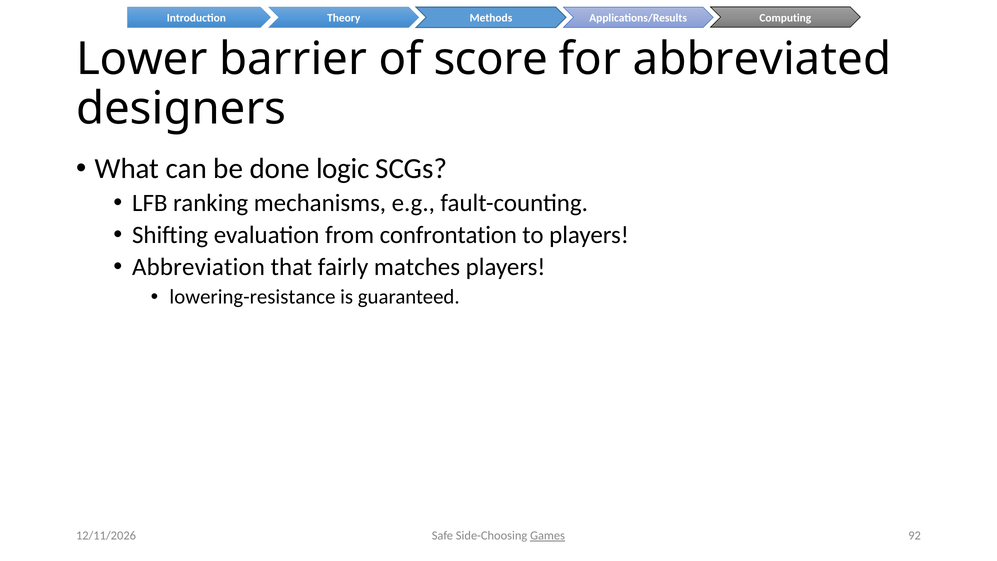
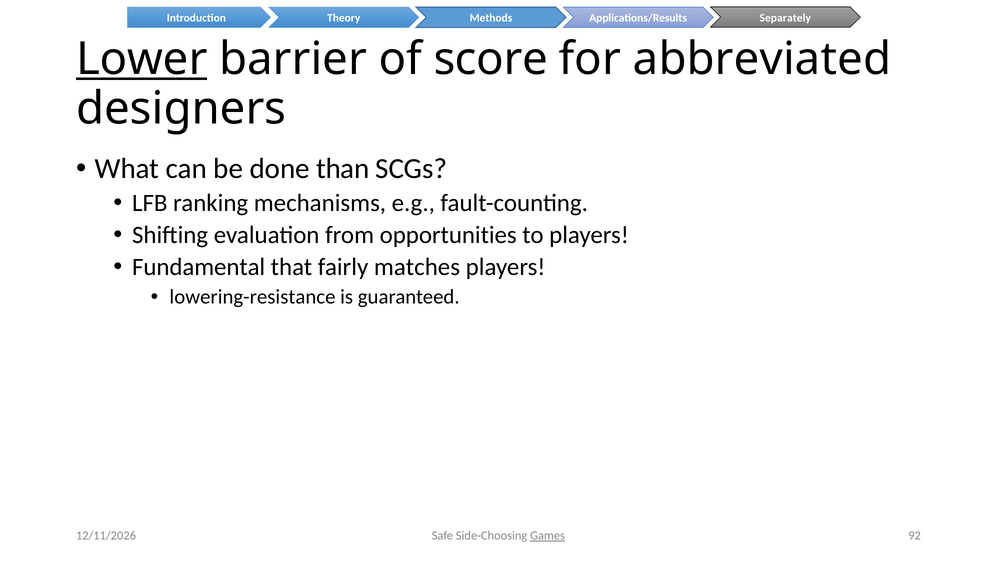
Computing: Computing -> Separately
Lower underline: none -> present
logic: logic -> than
confrontation: confrontation -> opportunities
Abbreviation: Abbreviation -> Fundamental
